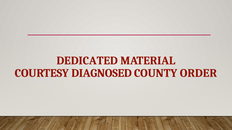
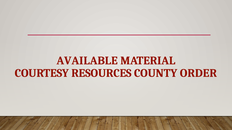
DEDICATED: DEDICATED -> AVAILABLE
DIAGNOSED: DIAGNOSED -> RESOURCES
